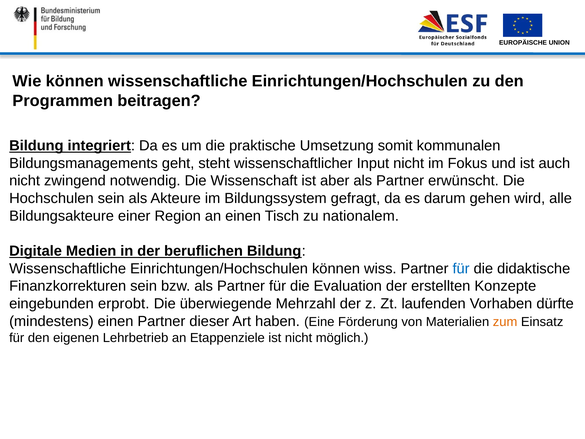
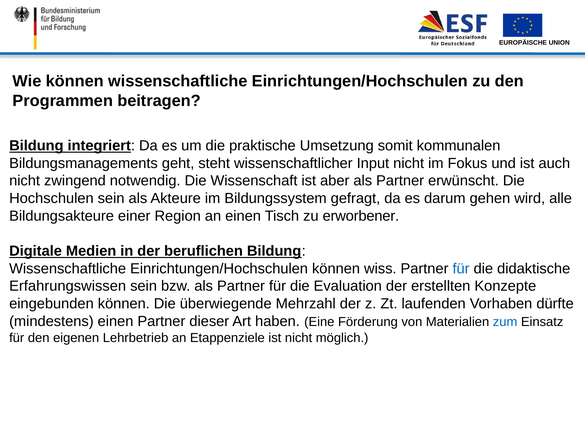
nationalem: nationalem -> erworbener
Finanzkorrekturen: Finanzkorrekturen -> Erfahrungswissen
eingebunden erprobt: erprobt -> können
zum colour: orange -> blue
